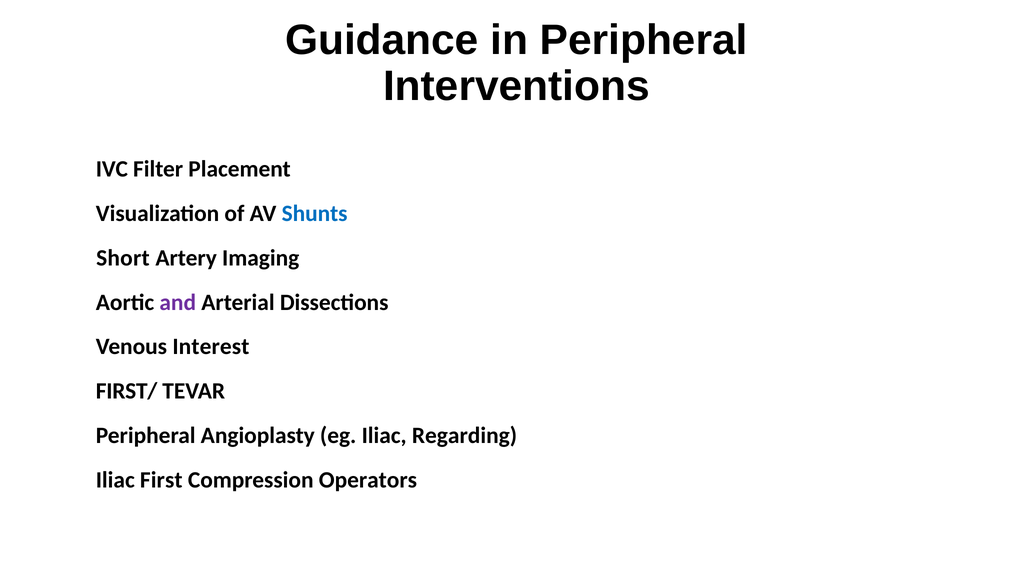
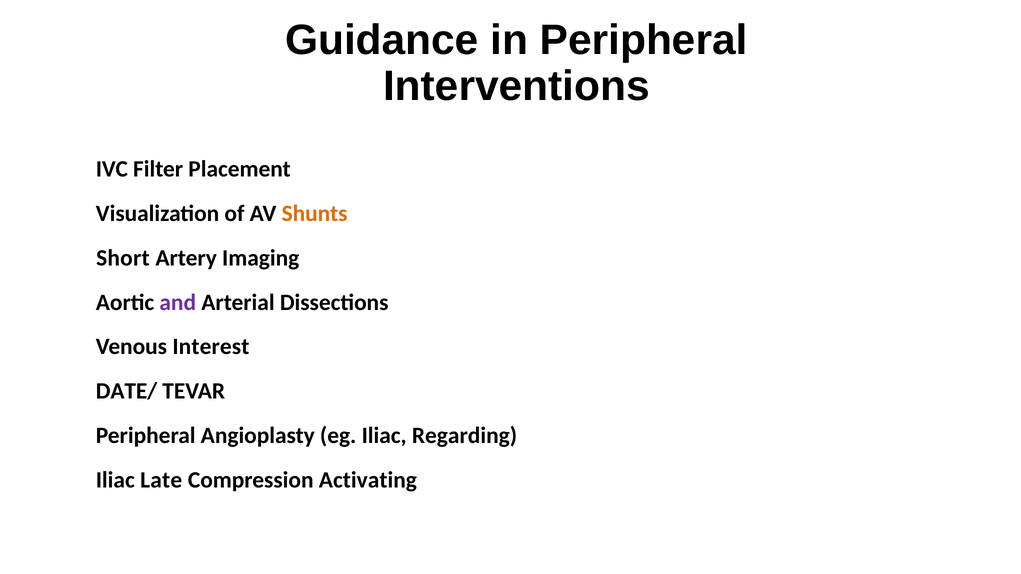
Shunts colour: blue -> orange
FIRST/: FIRST/ -> DATE/
First: First -> Late
Operators: Operators -> Activating
